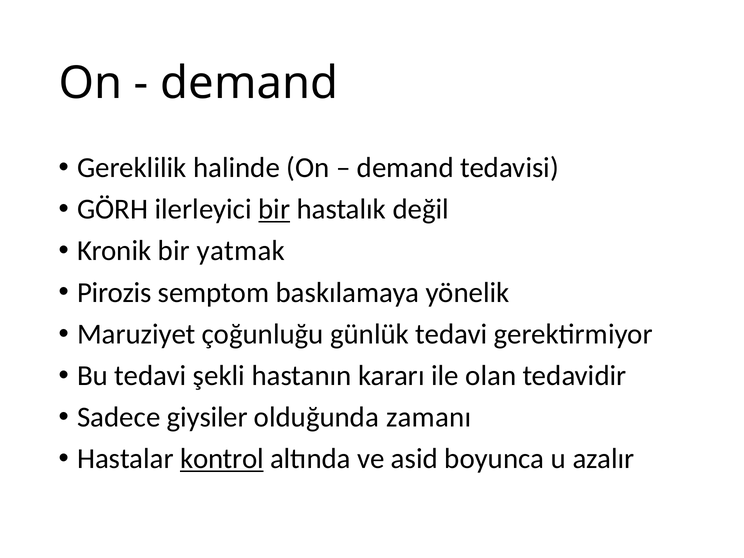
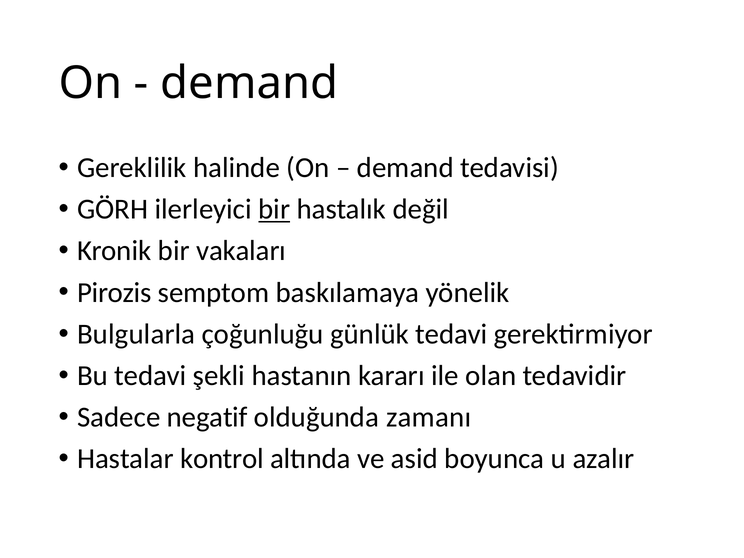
yatmak: yatmak -> vakaları
Maruziyet: Maruziyet -> Bulgularla
giysiler: giysiler -> negatif
kontrol underline: present -> none
